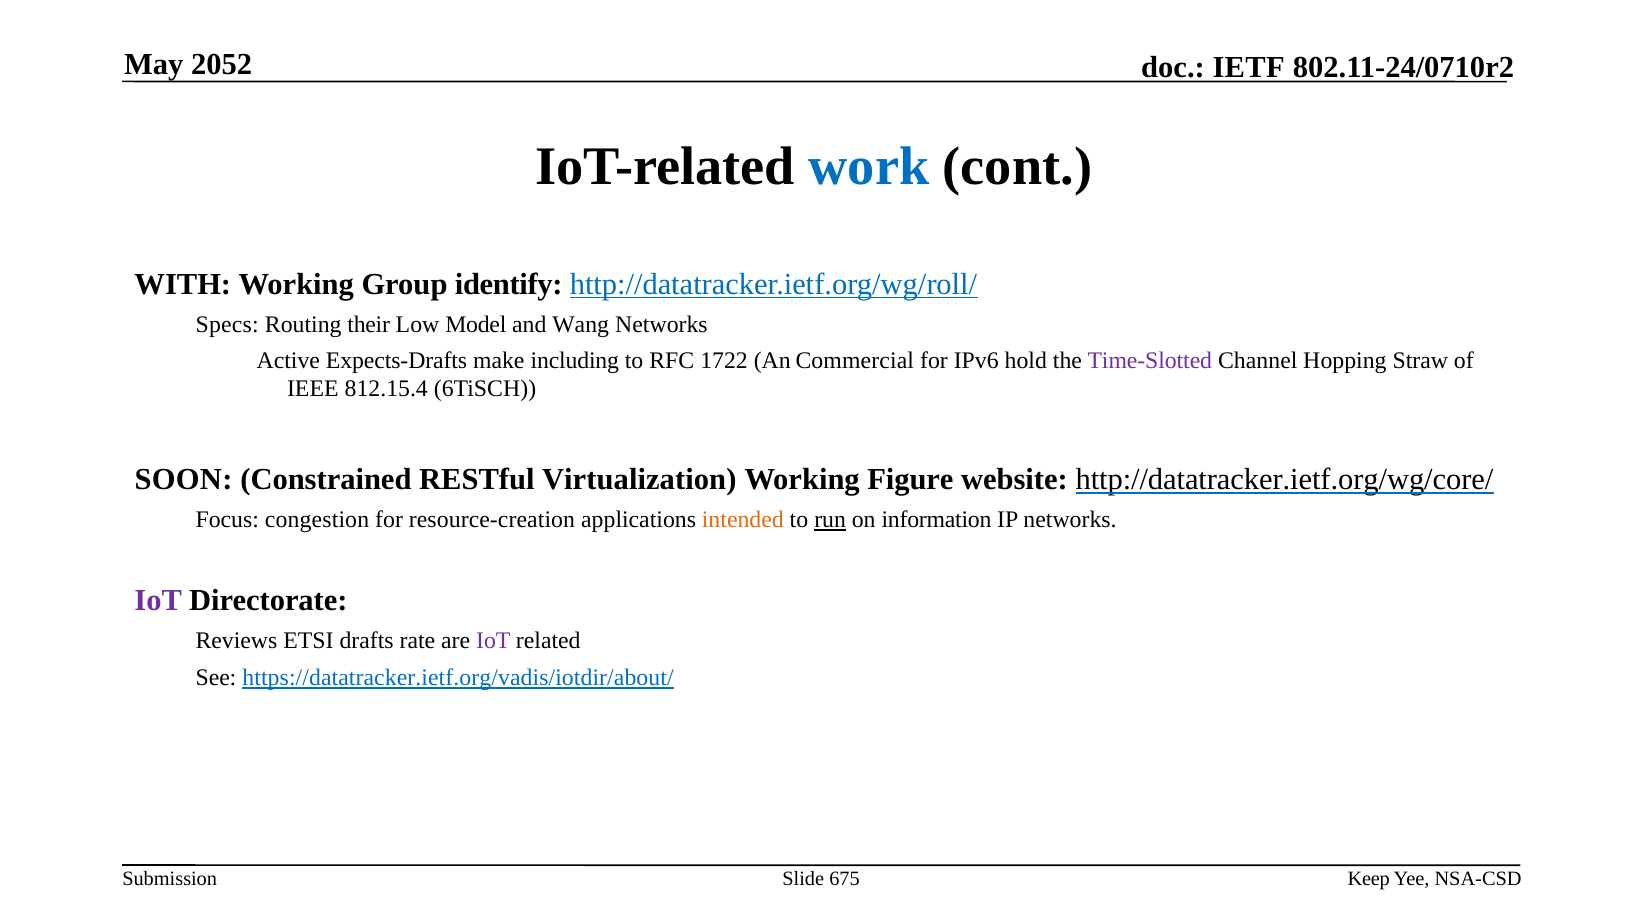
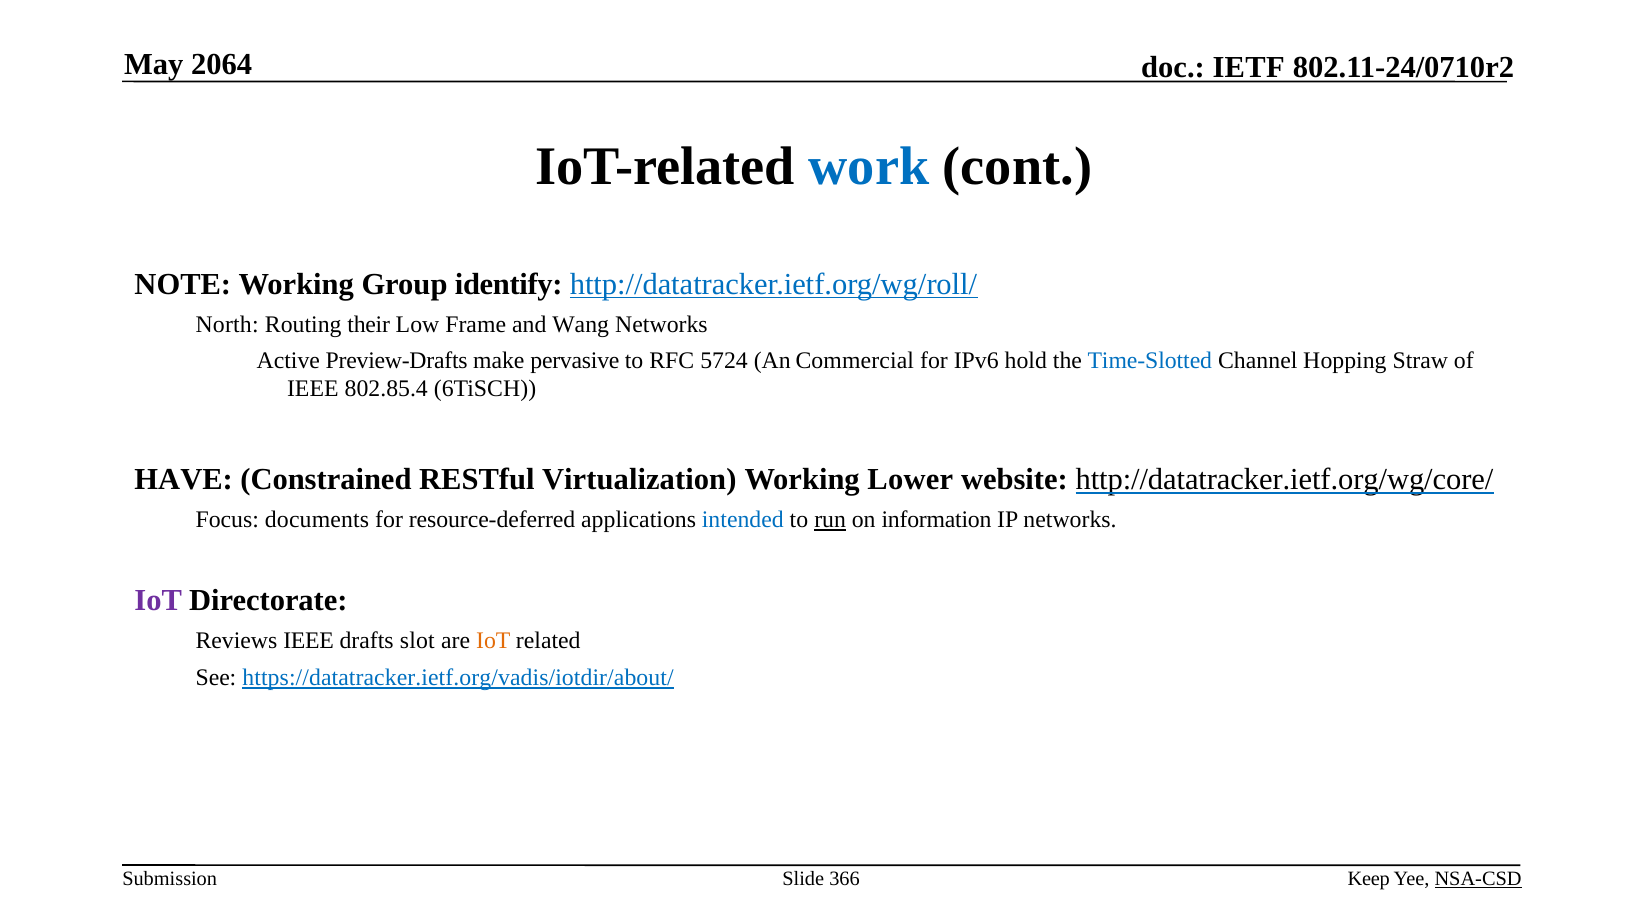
2052: 2052 -> 2064
WITH: WITH -> NOTE
Specs: Specs -> North
Model: Model -> Frame
Expects-Drafts: Expects-Drafts -> Preview-Drafts
including: including -> pervasive
1722: 1722 -> 5724
Time-Slotted colour: purple -> blue
812.15.4: 812.15.4 -> 802.85.4
SOON: SOON -> HAVE
Figure: Figure -> Lower
congestion: congestion -> documents
resource-creation: resource-creation -> resource-deferred
intended colour: orange -> blue
Reviews ETSI: ETSI -> IEEE
rate: rate -> slot
IoT at (493, 641) colour: purple -> orange
675: 675 -> 366
NSA-CSD underline: none -> present
